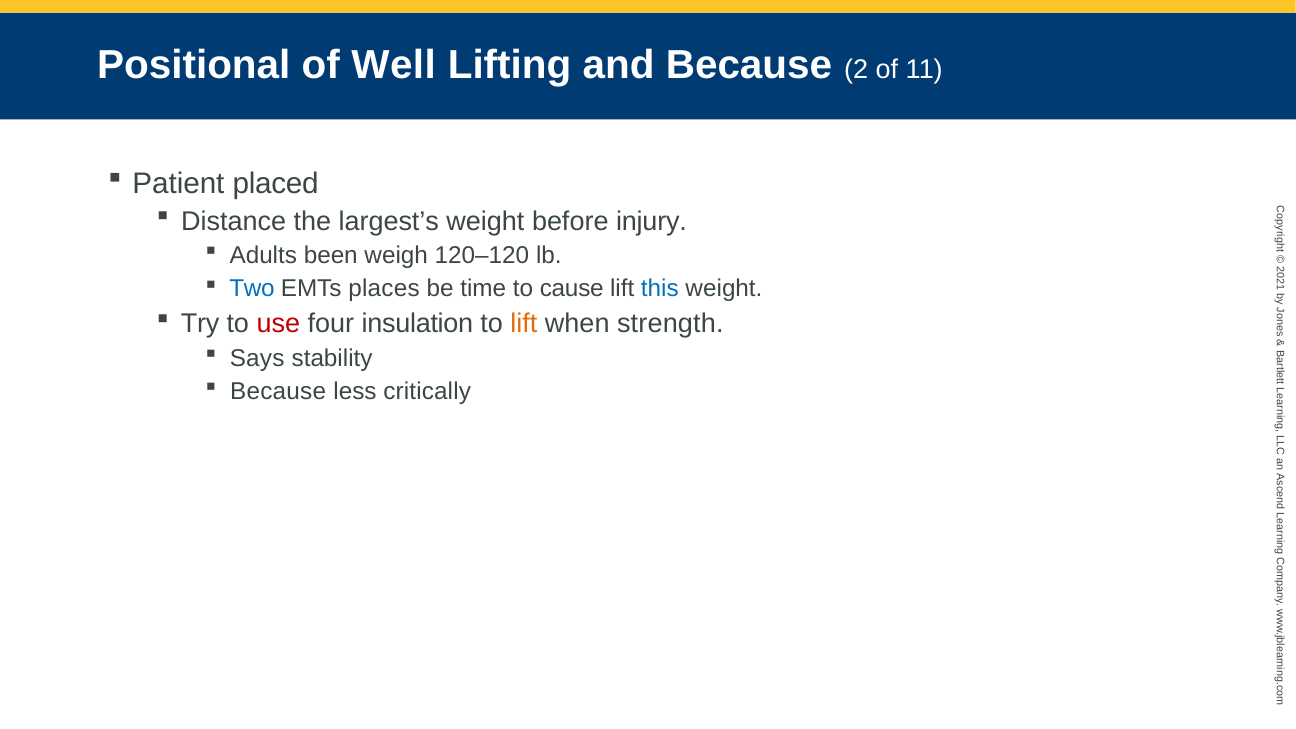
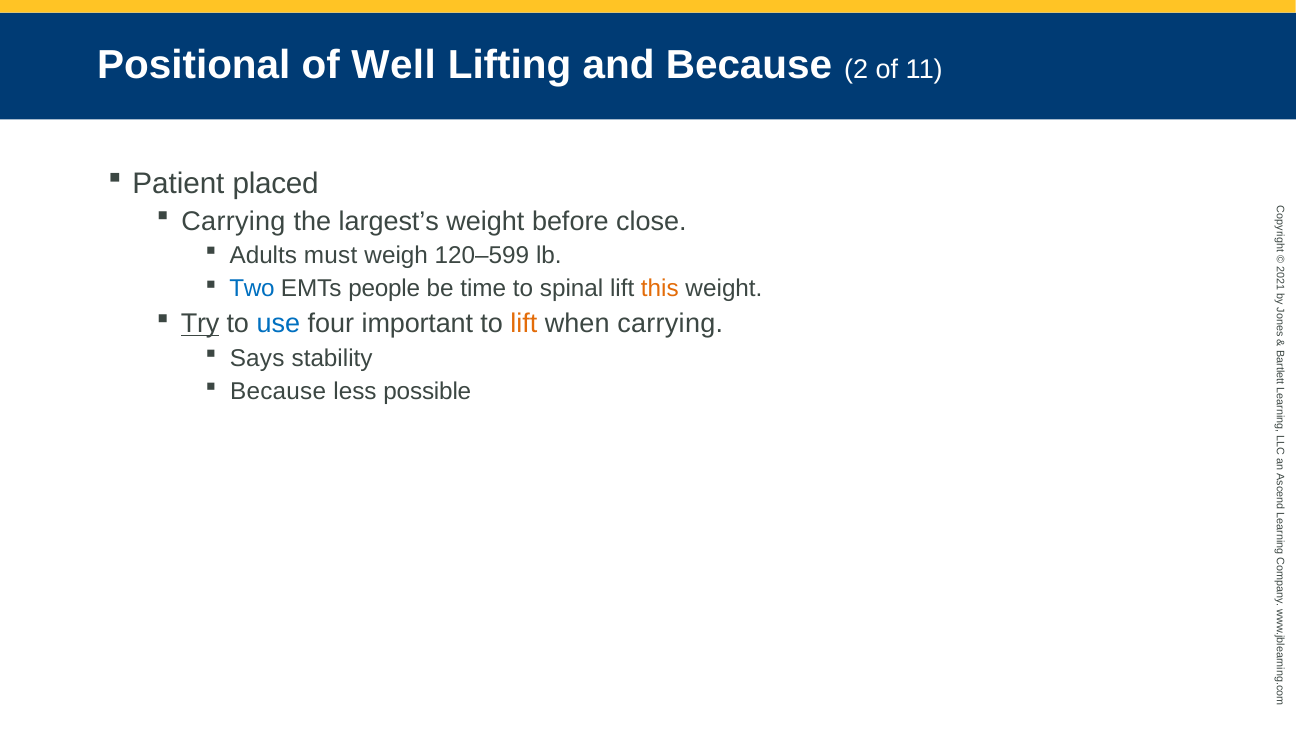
Distance at (234, 221): Distance -> Carrying
injury: injury -> close
been: been -> must
120–120: 120–120 -> 120–599
places: places -> people
cause: cause -> spinal
this colour: blue -> orange
Try underline: none -> present
use colour: red -> blue
insulation: insulation -> important
when strength: strength -> carrying
critically: critically -> possible
